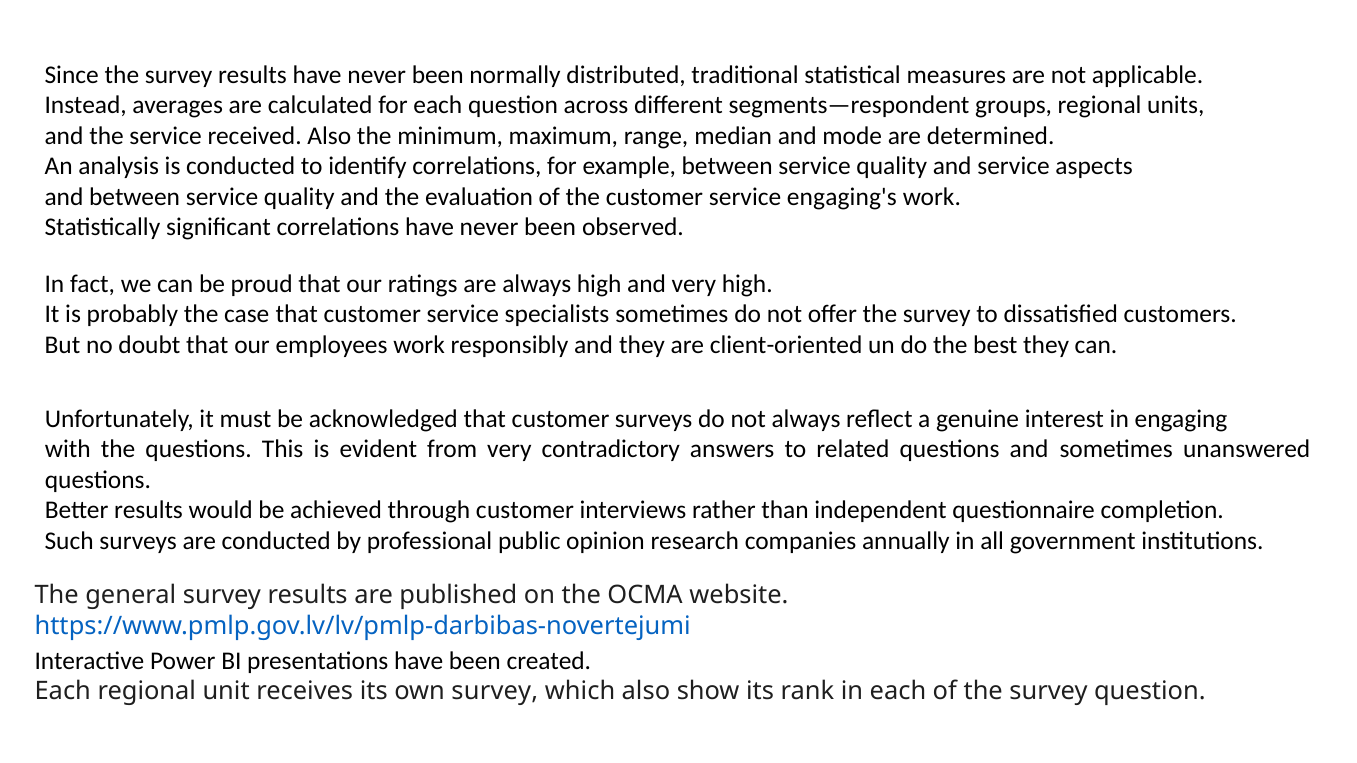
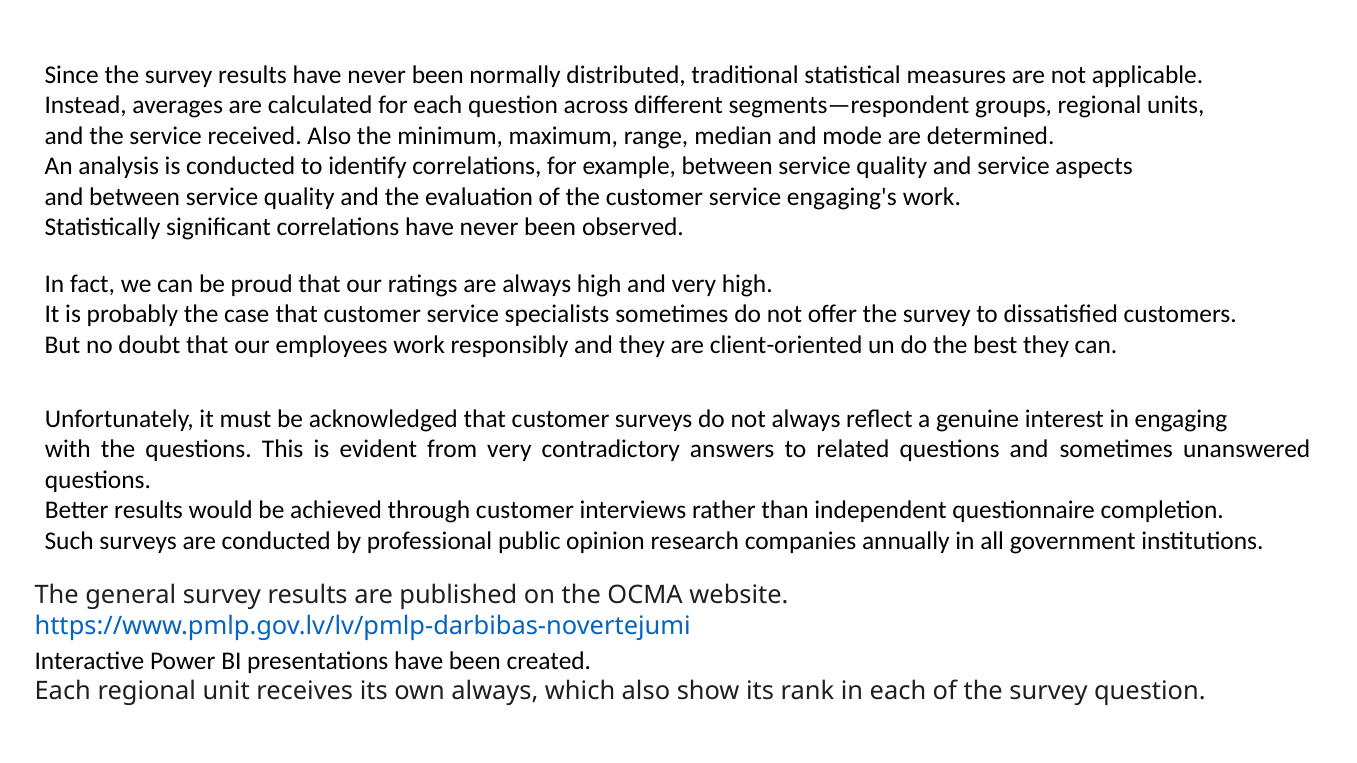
own survey: survey -> always
